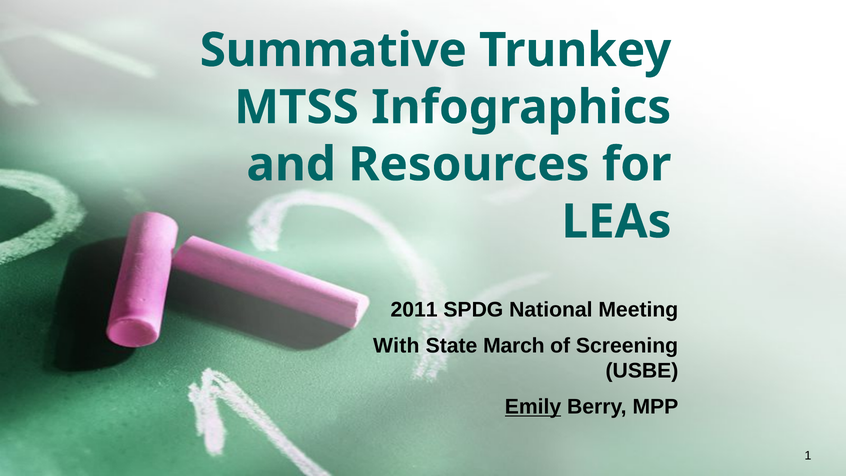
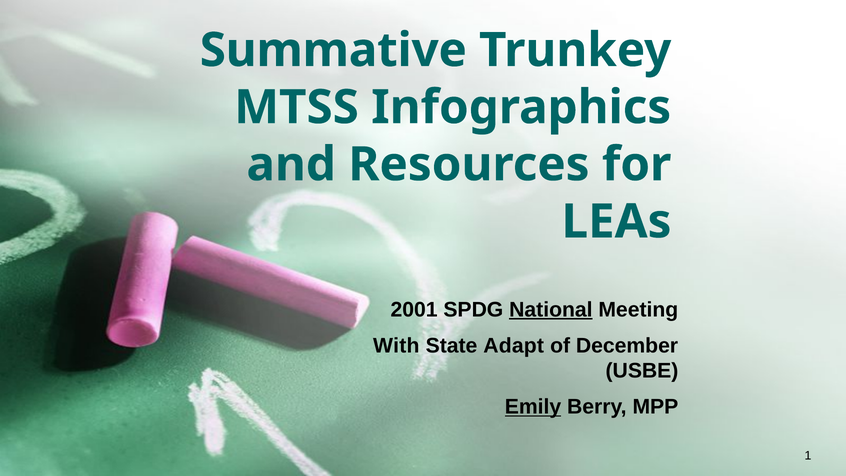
2011: 2011 -> 2001
National underline: none -> present
March: March -> Adapt
Screening: Screening -> December
